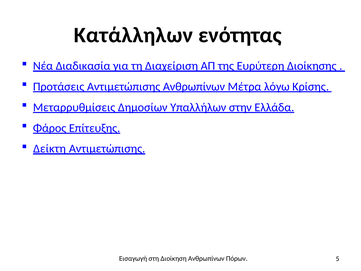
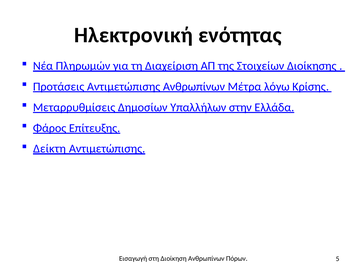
Κατάλληλων: Κατάλληλων -> Ηλεκτρονική
Διαδικασία: Διαδικασία -> Πληρωμών
Ευρύτερη: Ευρύτερη -> Στοιχείων
